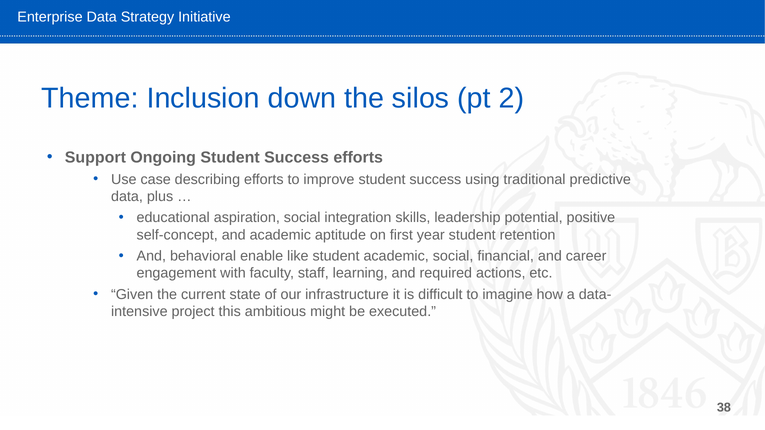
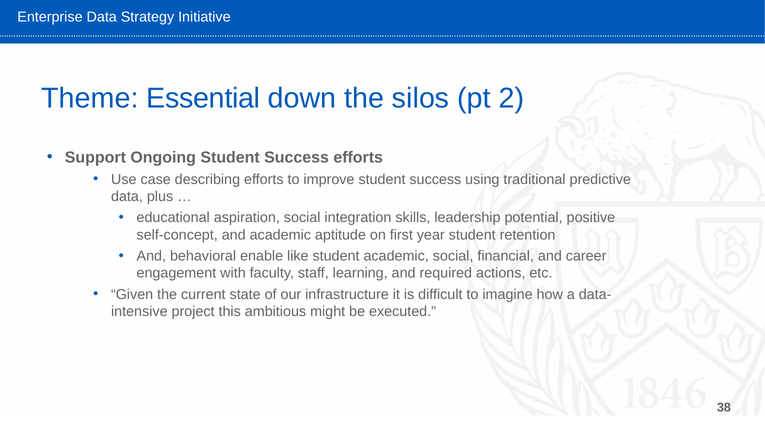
Inclusion: Inclusion -> Essential
